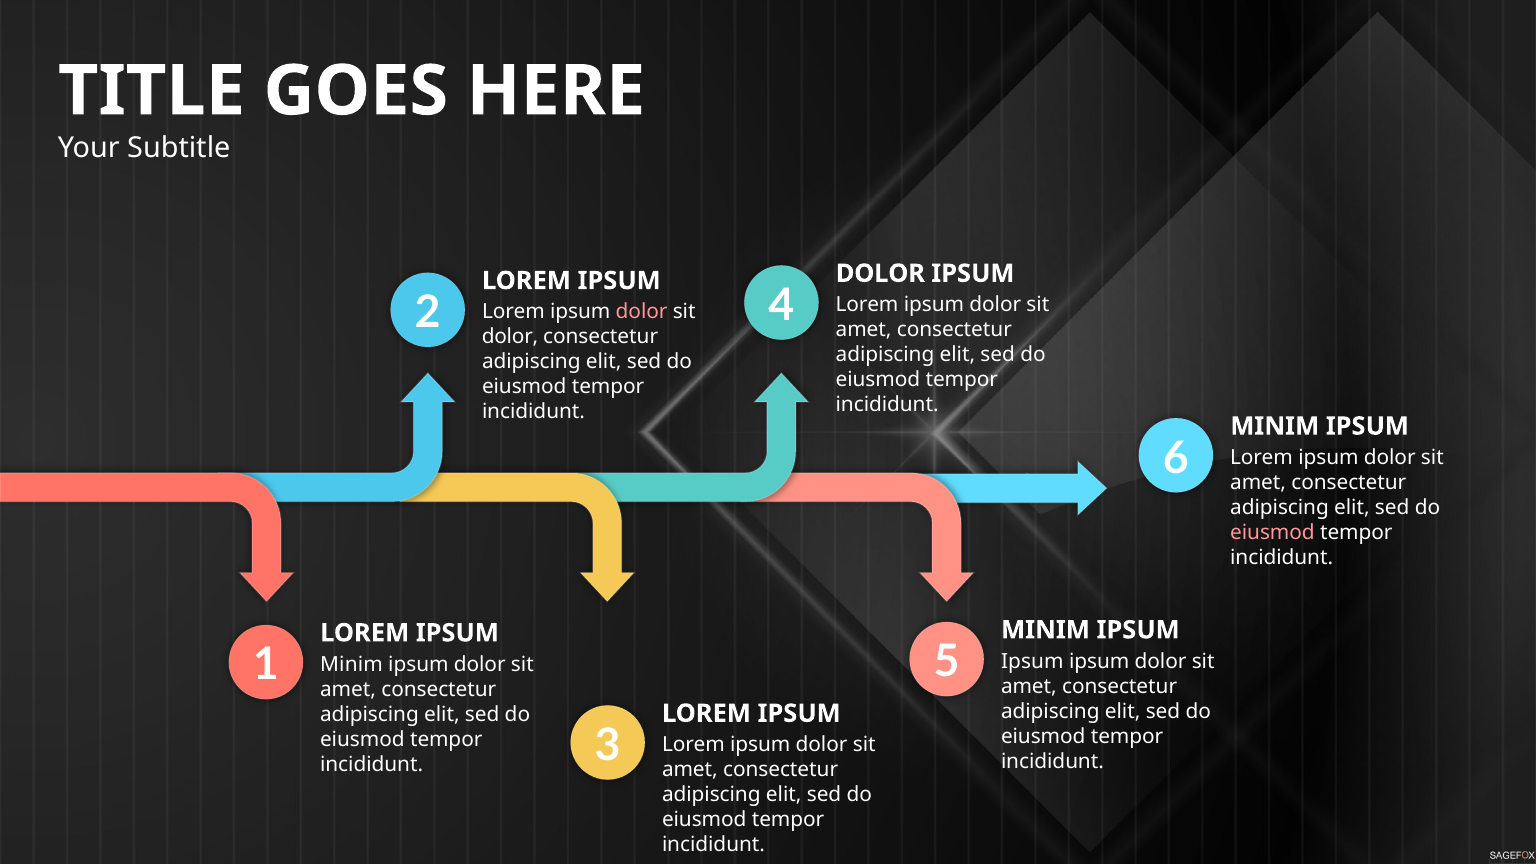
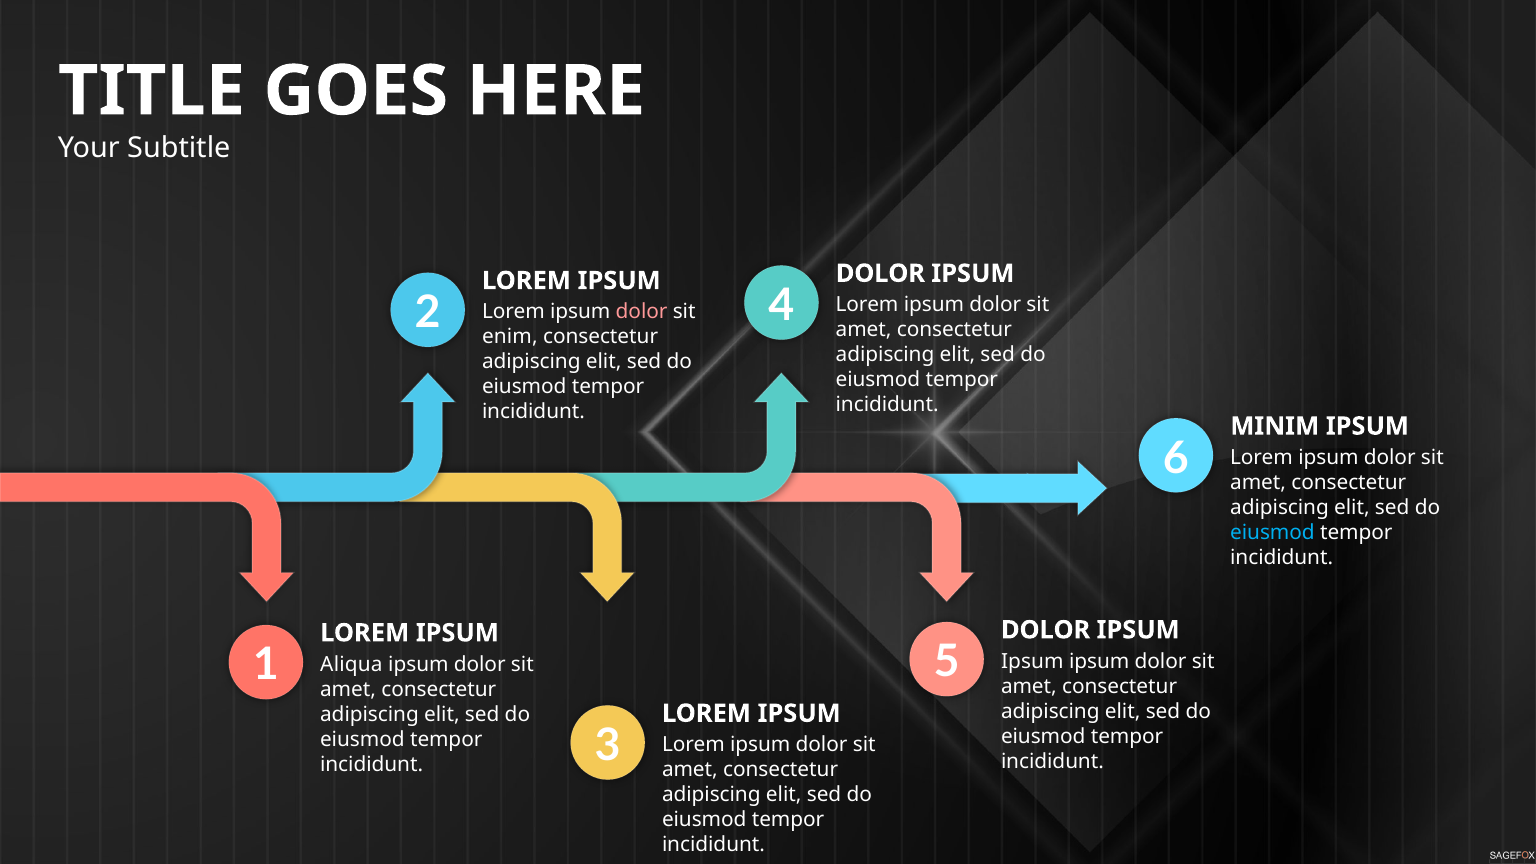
dolor at (510, 337): dolor -> enim
eiusmod at (1272, 533) colour: pink -> light blue
MINIM at (1045, 630): MINIM -> DOLOR
Minim at (351, 664): Minim -> Aliqua
